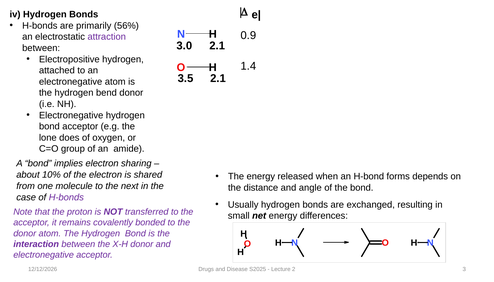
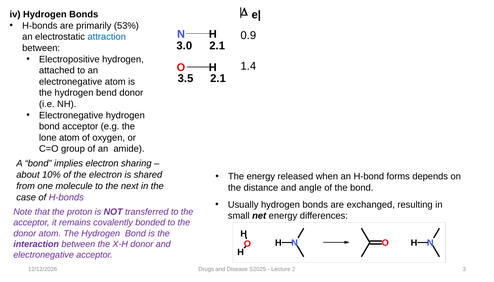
56%: 56% -> 53%
attraction colour: purple -> blue
lone does: does -> atom
